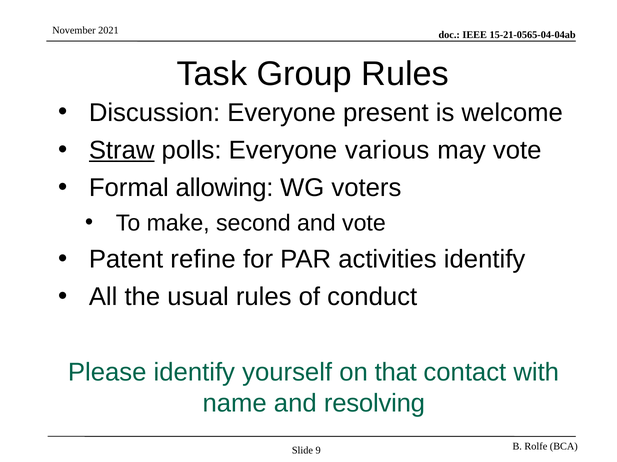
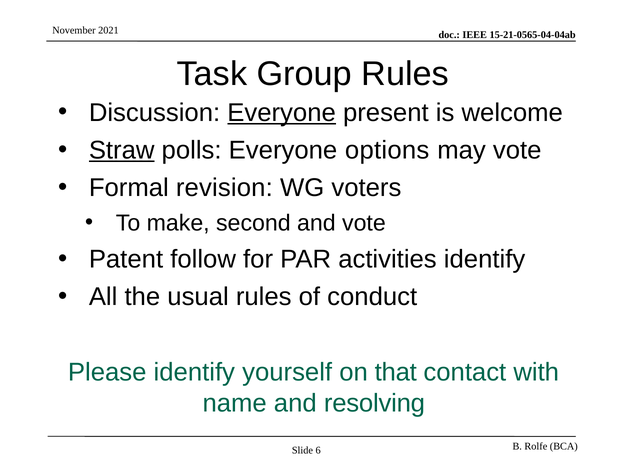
Everyone at (282, 113) underline: none -> present
various: various -> options
allowing: allowing -> revision
refine: refine -> follow
9: 9 -> 6
